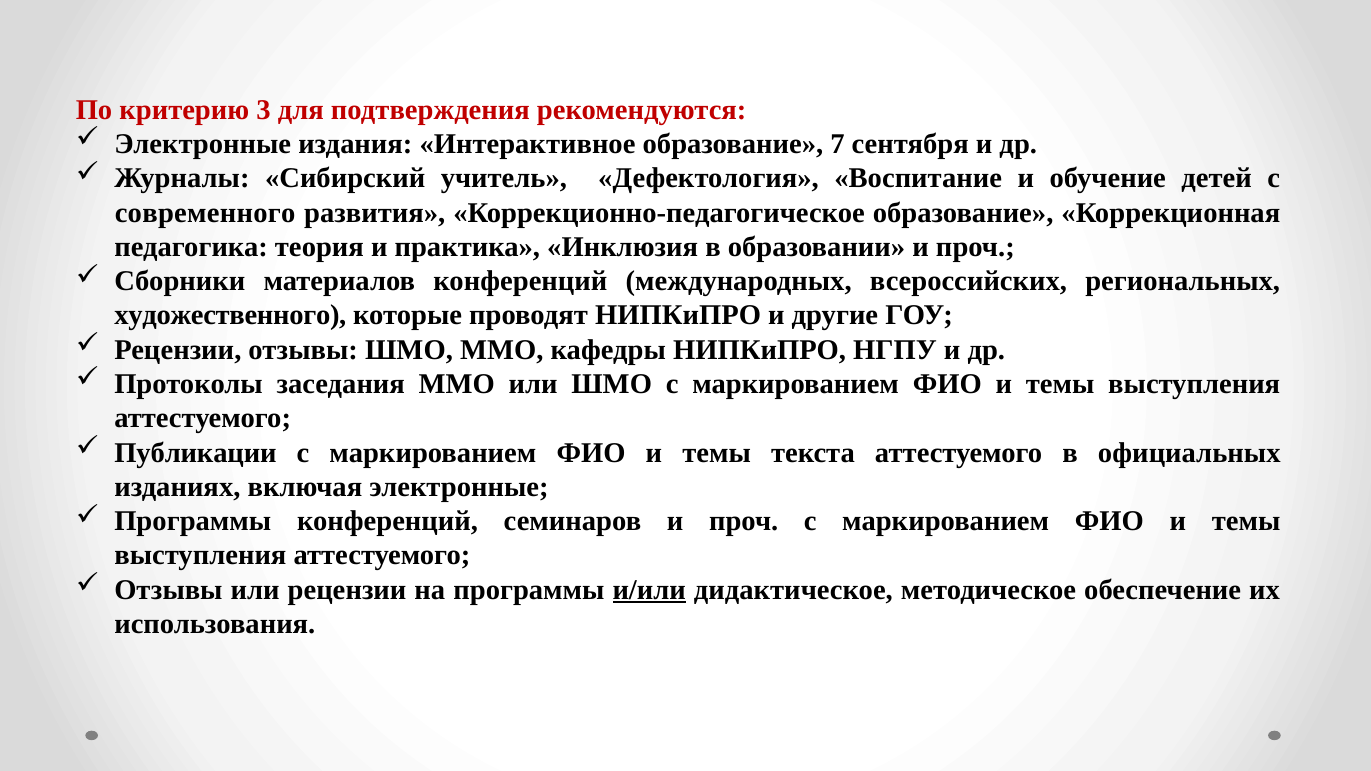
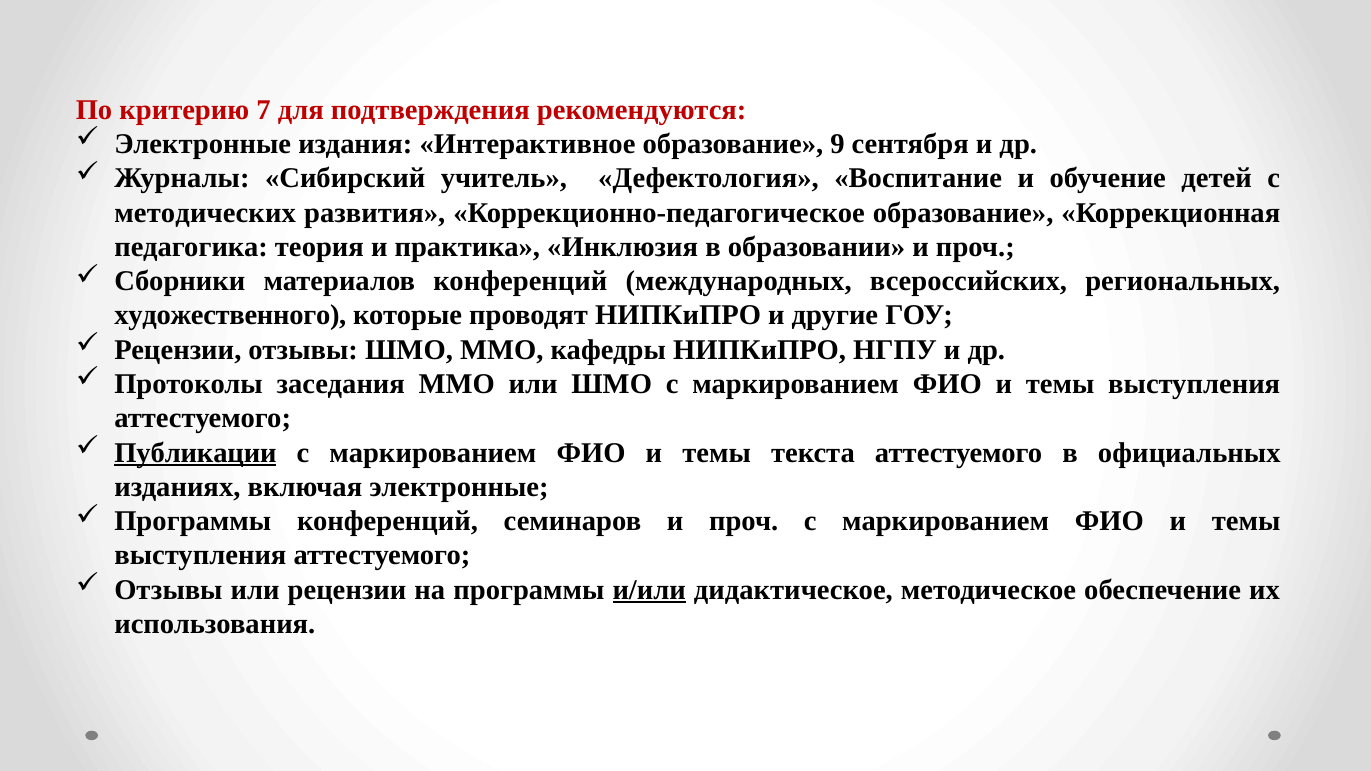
3: 3 -> 7
7: 7 -> 9
современного: современного -> методических
Публикации underline: none -> present
